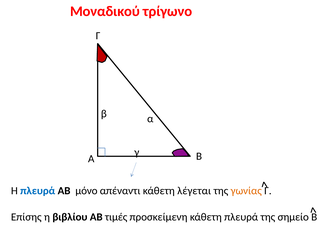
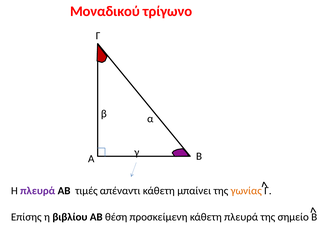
πλευρά at (38, 191) colour: blue -> purple
μόνο: μόνο -> τιμές
λέγεται: λέγεται -> μπαίνει
τιμές: τιμές -> θέση
